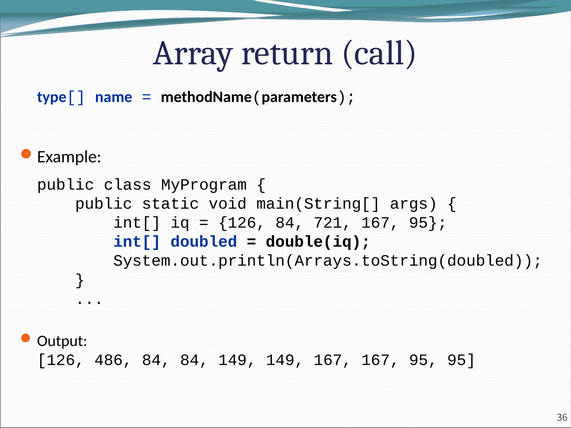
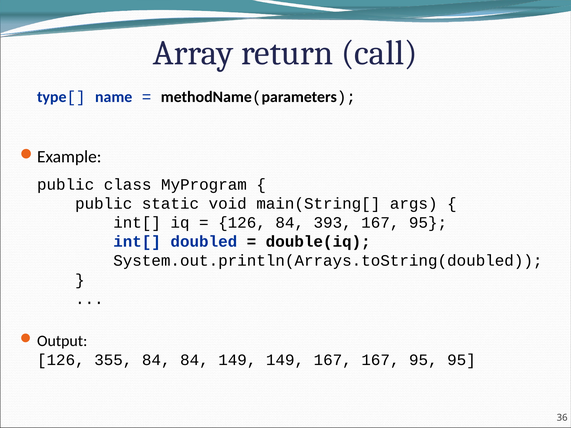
721: 721 -> 393
486: 486 -> 355
